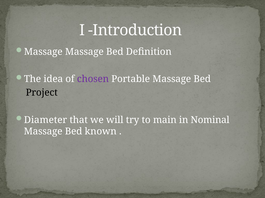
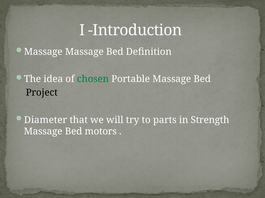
chosen colour: purple -> green
main: main -> parts
Nominal: Nominal -> Strength
known: known -> motors
